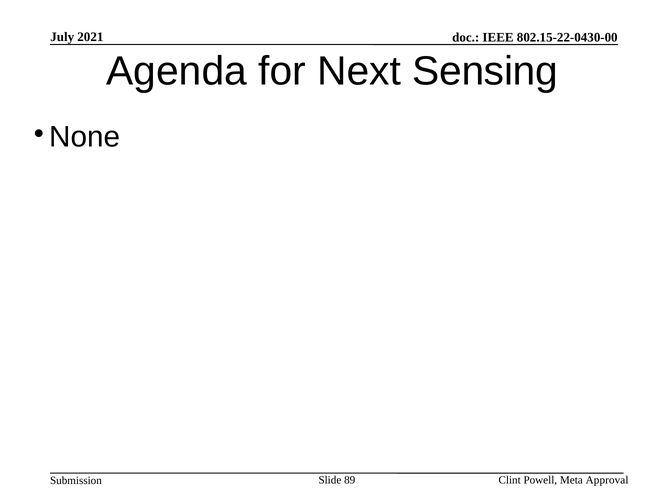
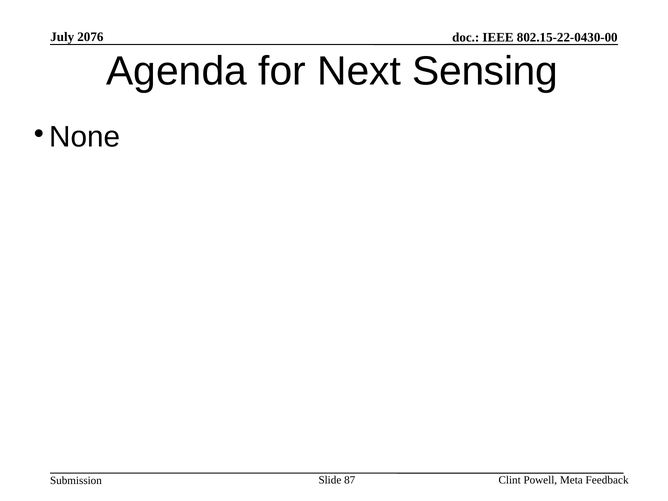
2021: 2021 -> 2076
89: 89 -> 87
Approval: Approval -> Feedback
